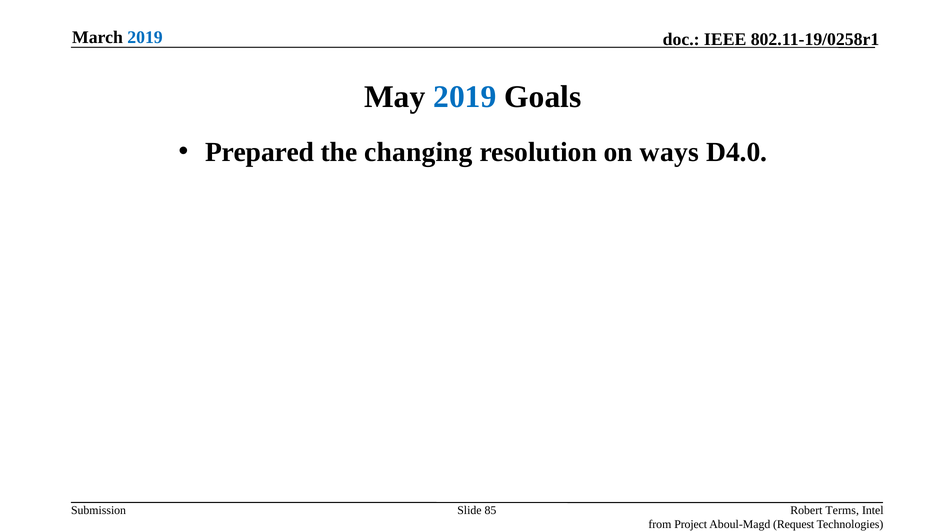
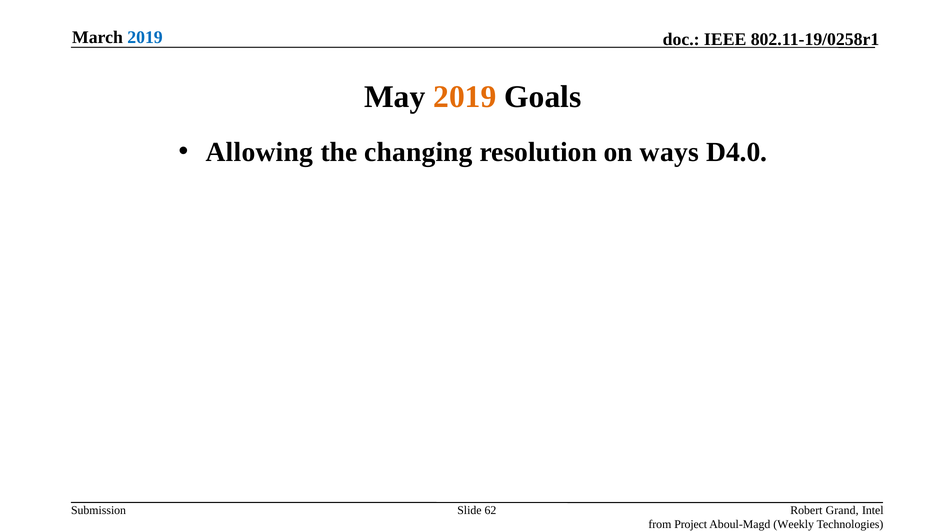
2019 at (465, 97) colour: blue -> orange
Prepared: Prepared -> Allowing
85: 85 -> 62
Terms: Terms -> Grand
Request: Request -> Weekly
